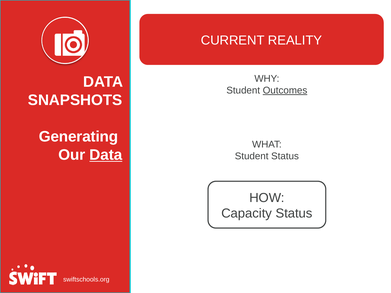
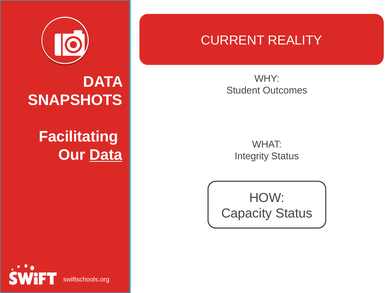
Outcomes underline: present -> none
Generating: Generating -> Facilitating
Student at (252, 156): Student -> Integrity
